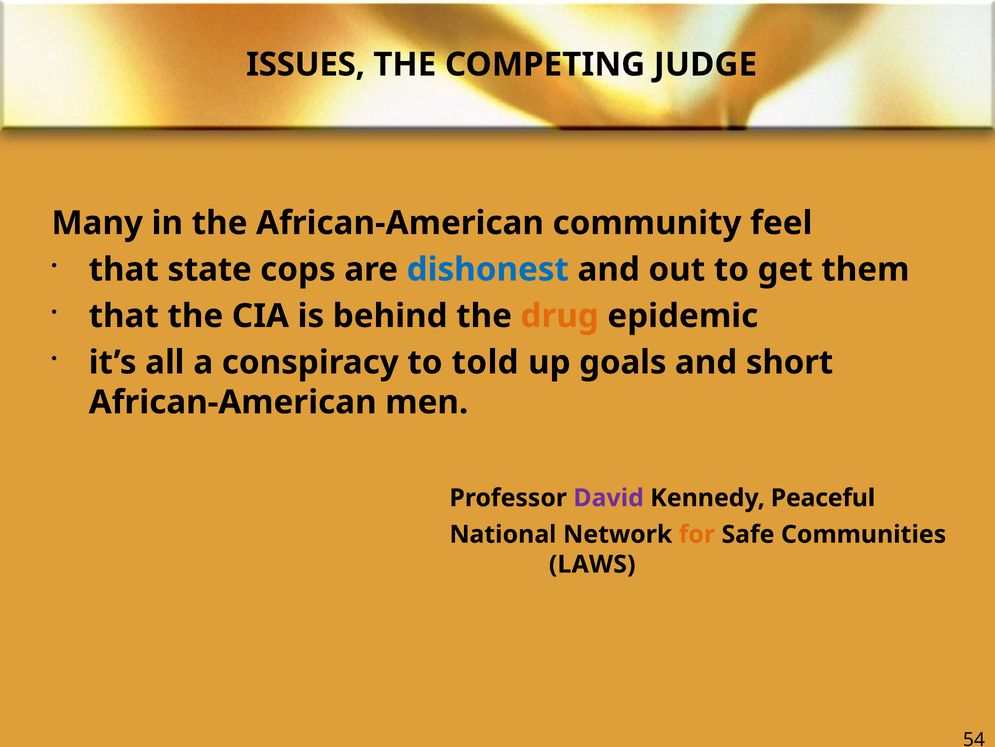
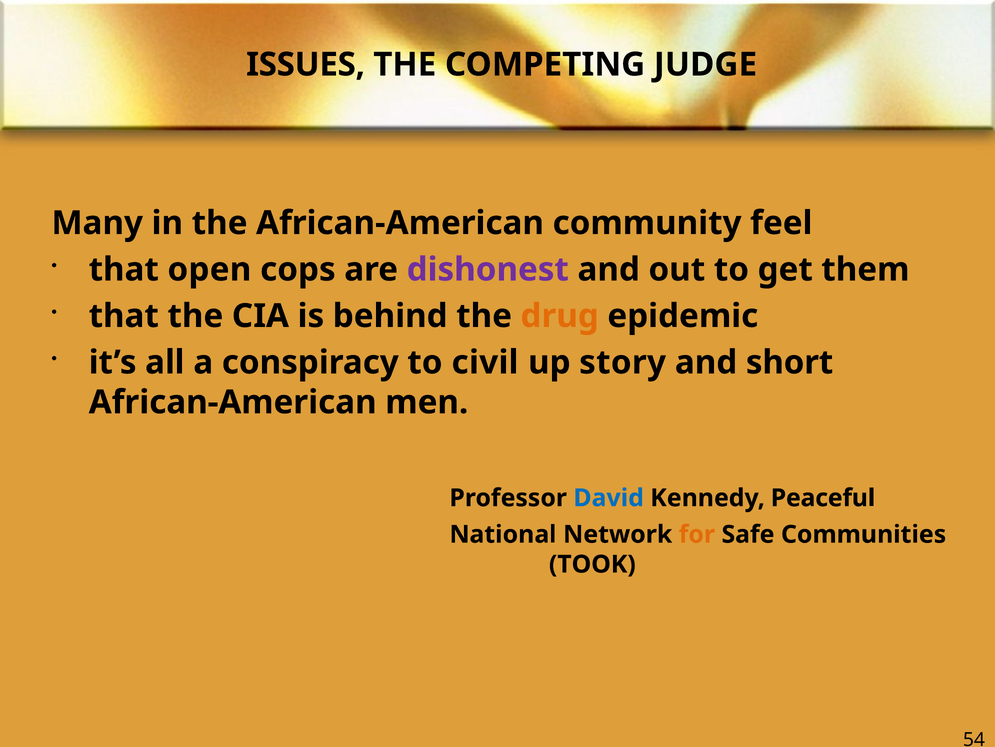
state: state -> open
dishonest colour: blue -> purple
told: told -> civil
goals: goals -> story
David colour: purple -> blue
LAWS: LAWS -> TOOK
